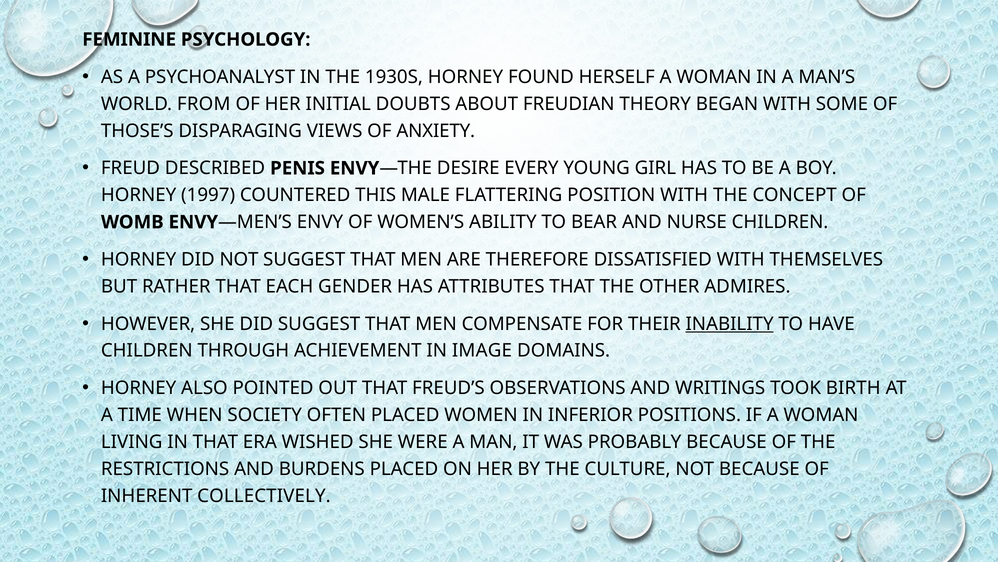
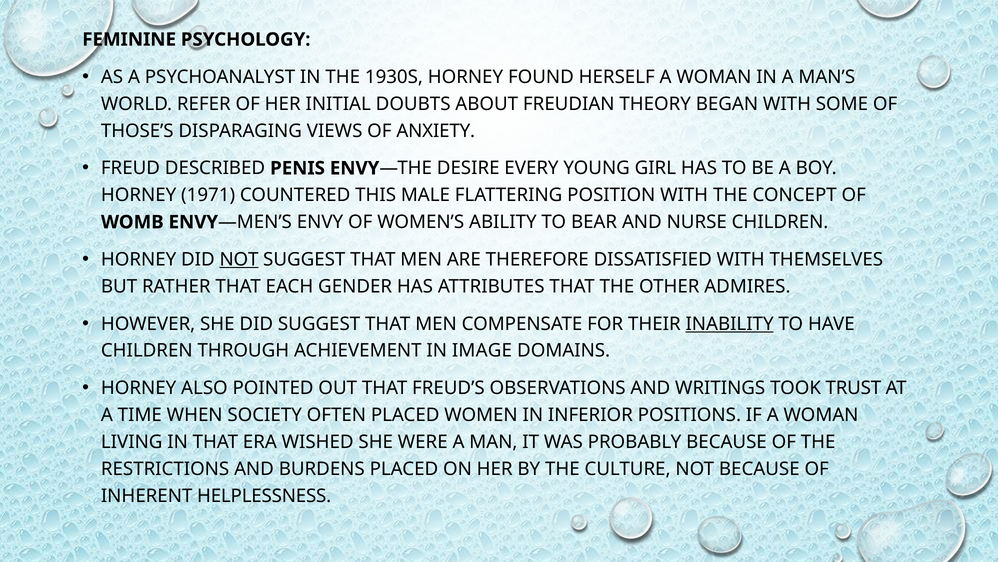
FROM: FROM -> REFER
1997: 1997 -> 1971
NOT at (239, 259) underline: none -> present
BIRTH: BIRTH -> TRUST
COLLECTIVELY: COLLECTIVELY -> HELPLESSNESS
